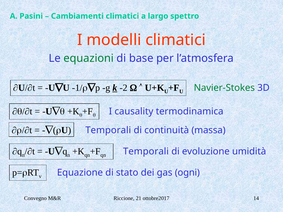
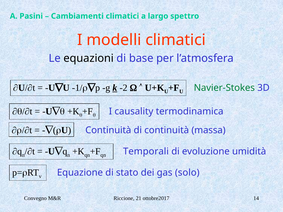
equazioni colour: green -> black
Temporali at (108, 130): Temporali -> Continuità
ogni: ogni -> solo
